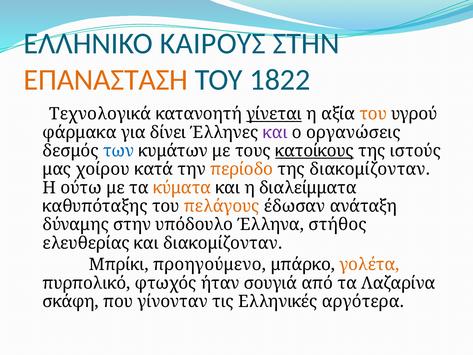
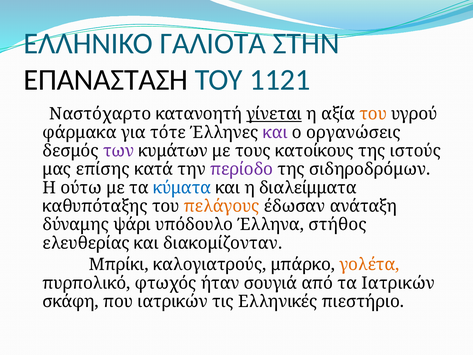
ΚΑΙΡΟΥΣ: ΚΑΙΡΟΥΣ -> ΓΑΛΙΟΤΑ
ΕΠΑΝΑΣΤΑΣΗ colour: orange -> black
1822: 1822 -> 1121
Τεχνολογικά: Τεχνολογικά -> Ναστόχαρτο
δίνει: δίνει -> τότε
των colour: blue -> purple
κατοίκους underline: present -> none
χοίρου: χοίρου -> επίσης
περίοδο colour: orange -> purple
της διακομίζονταν: διακομίζονταν -> σιδηροδρόμων
κύματα colour: orange -> blue
δύναμης στην: στην -> ψάρι
προηγούμενο: προηγούμενο -> καλογιατρούς
τα Λαζαρίνα: Λαζαρίνα -> Ιατρικών
που γίνονταν: γίνονταν -> ιατρικών
αργότερα: αργότερα -> πιεστήριο
